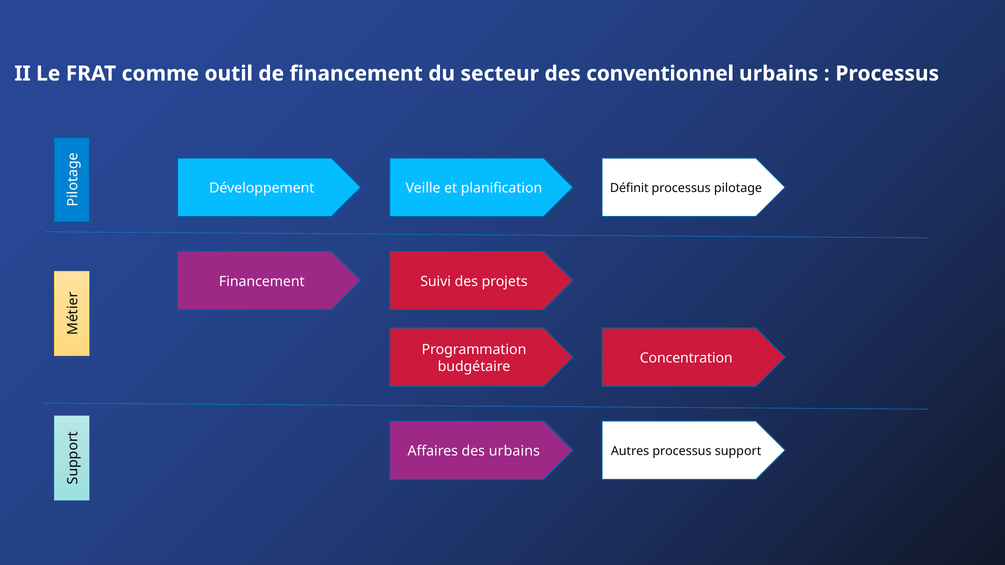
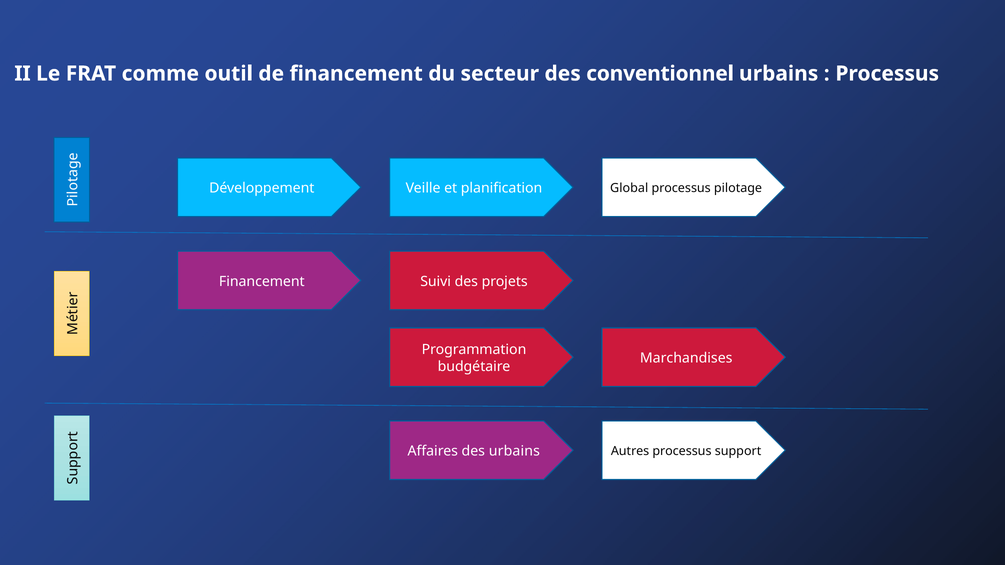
Définit: Définit -> Global
Concentration: Concentration -> Marchandises
